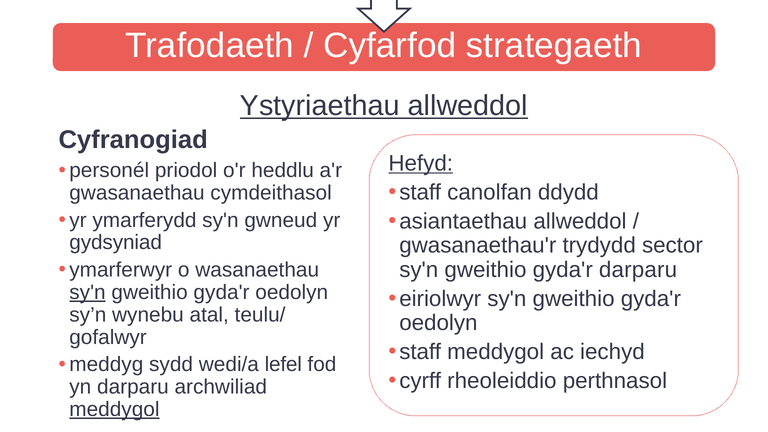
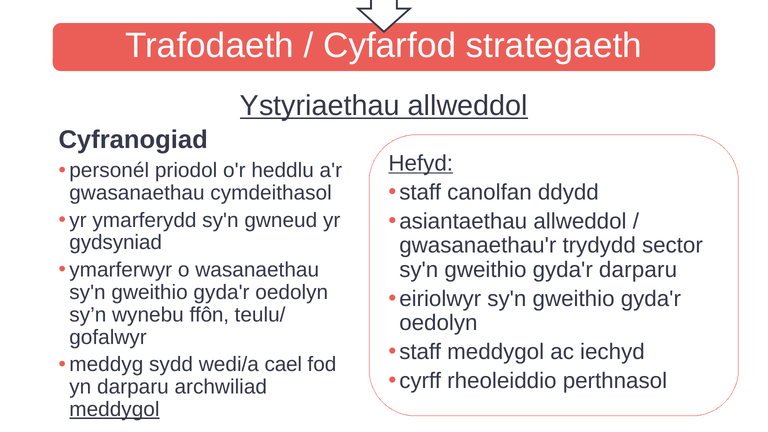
sy'n at (87, 292) underline: present -> none
atal: atal -> ffôn
lefel: lefel -> cael
